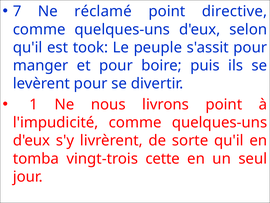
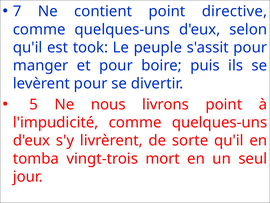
réclamé: réclamé -> contient
1: 1 -> 5
cette: cette -> mort
